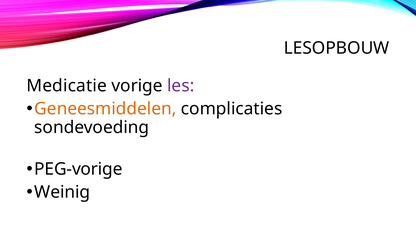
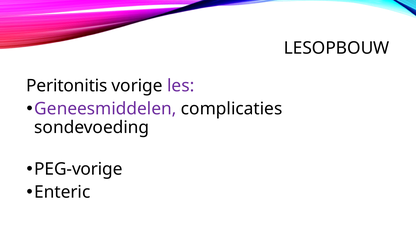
Medicatie: Medicatie -> Peritonitis
Geneesmiddelen colour: orange -> purple
Weinig: Weinig -> Enteric
